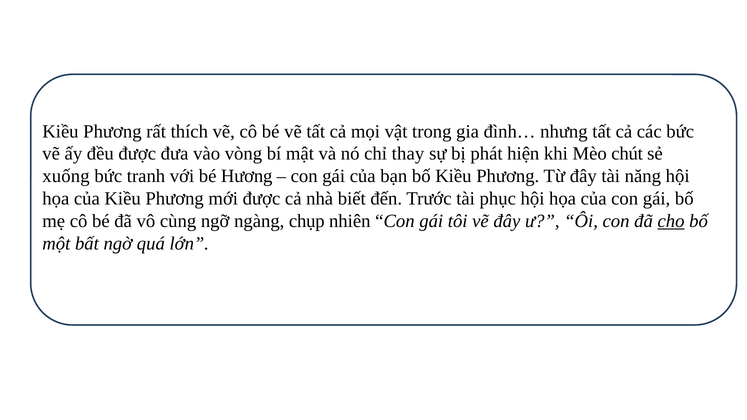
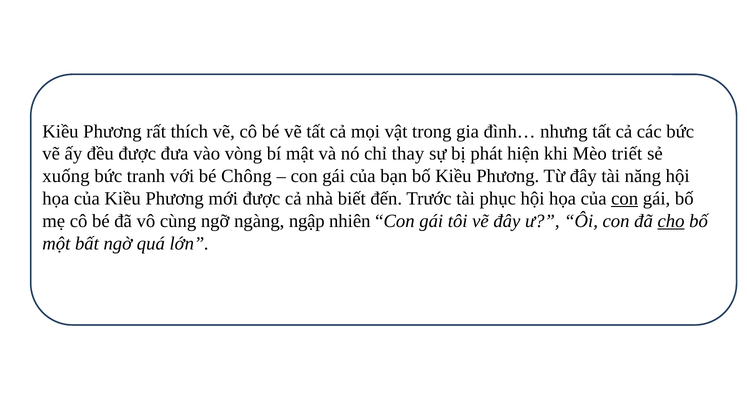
chút: chút -> triết
Hương: Hương -> Chông
con at (625, 199) underline: none -> present
chụp: chụp -> ngập
